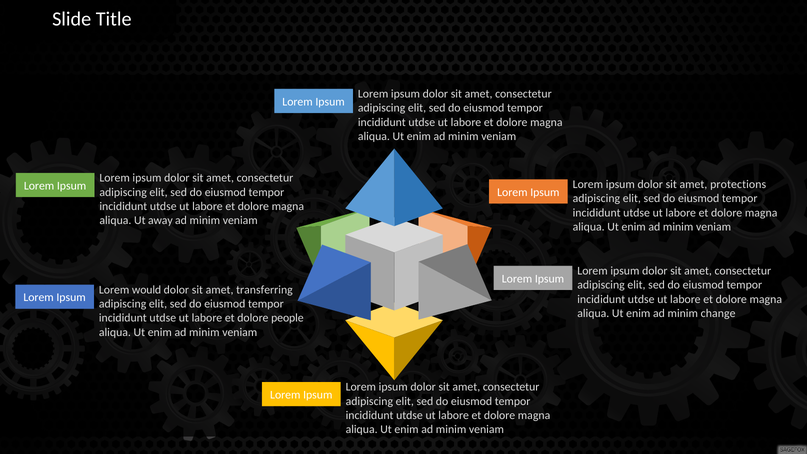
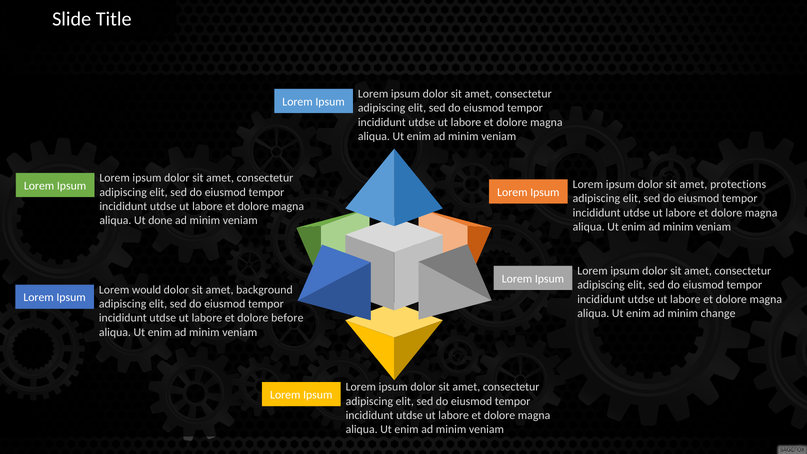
away: away -> done
transferring: transferring -> background
people: people -> before
